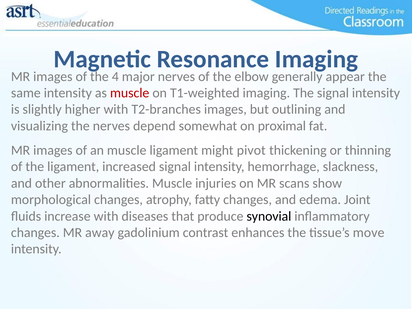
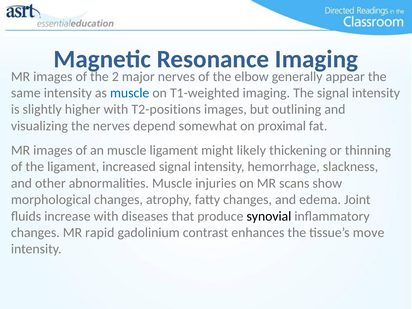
4: 4 -> 2
muscle at (130, 93) colour: red -> blue
T2-branches: T2-branches -> T2-positions
pivot: pivot -> likely
away: away -> rapid
